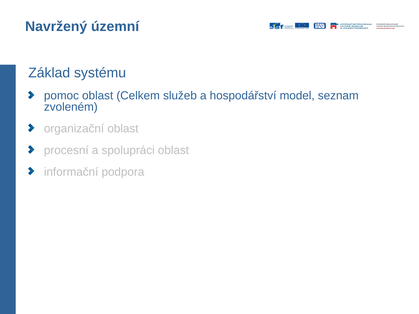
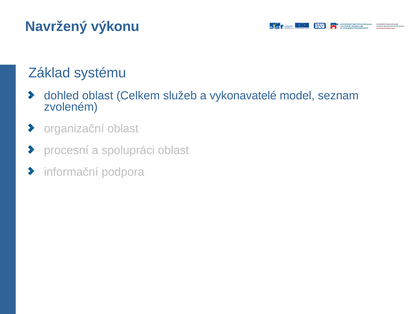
územní: územní -> výkonu
pomoc: pomoc -> dohled
hospodářství: hospodářství -> vykonavatelé
